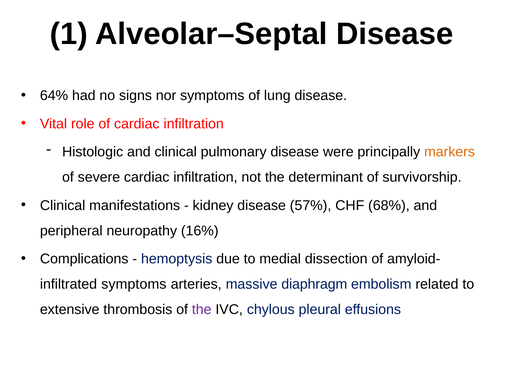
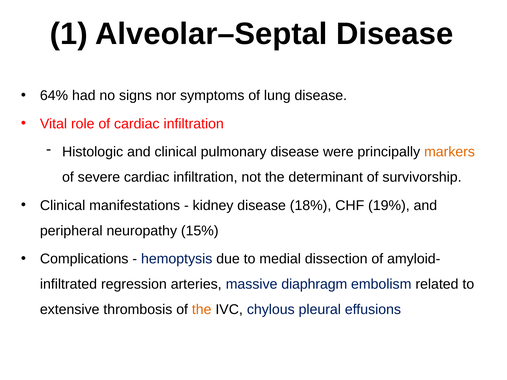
57%: 57% -> 18%
68%: 68% -> 19%
16%: 16% -> 15%
symptoms at (134, 284): symptoms -> regression
the at (202, 310) colour: purple -> orange
